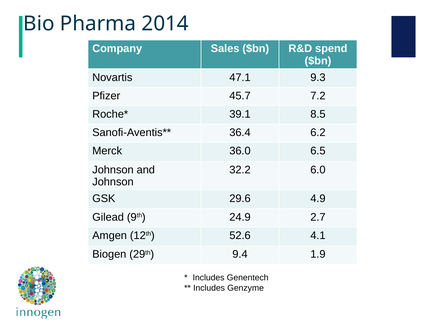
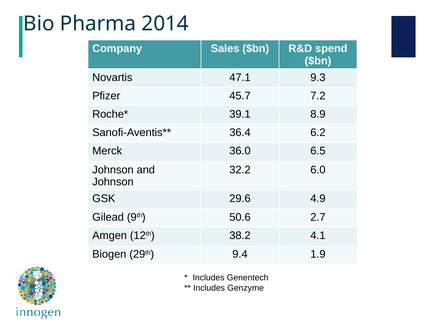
8.5: 8.5 -> 8.9
24.9: 24.9 -> 50.6
52.6: 52.6 -> 38.2
